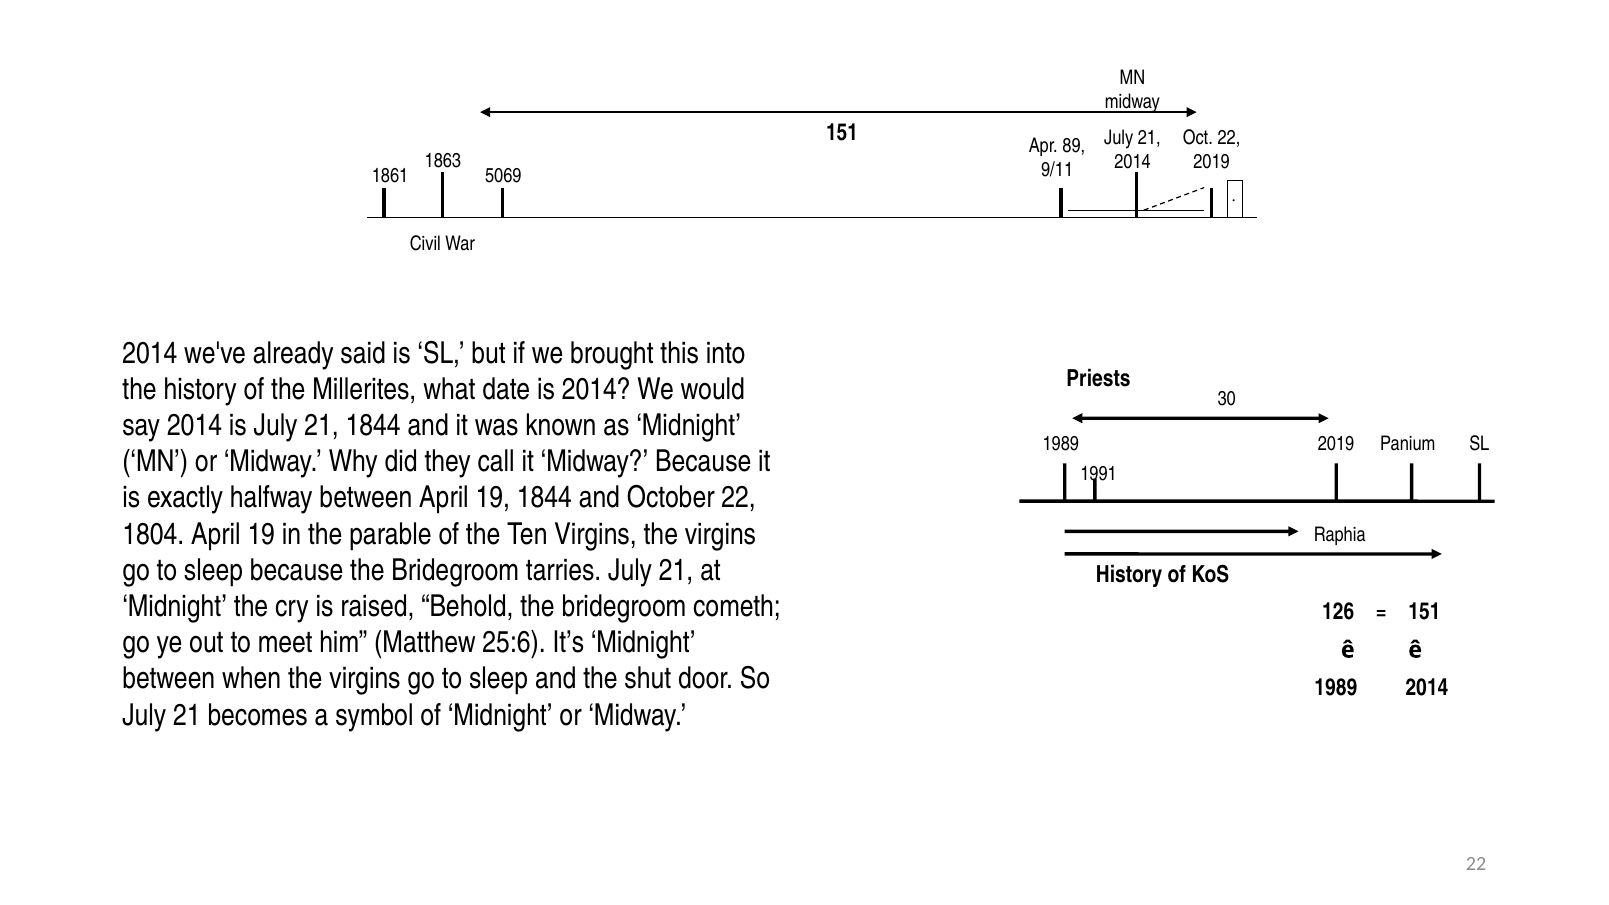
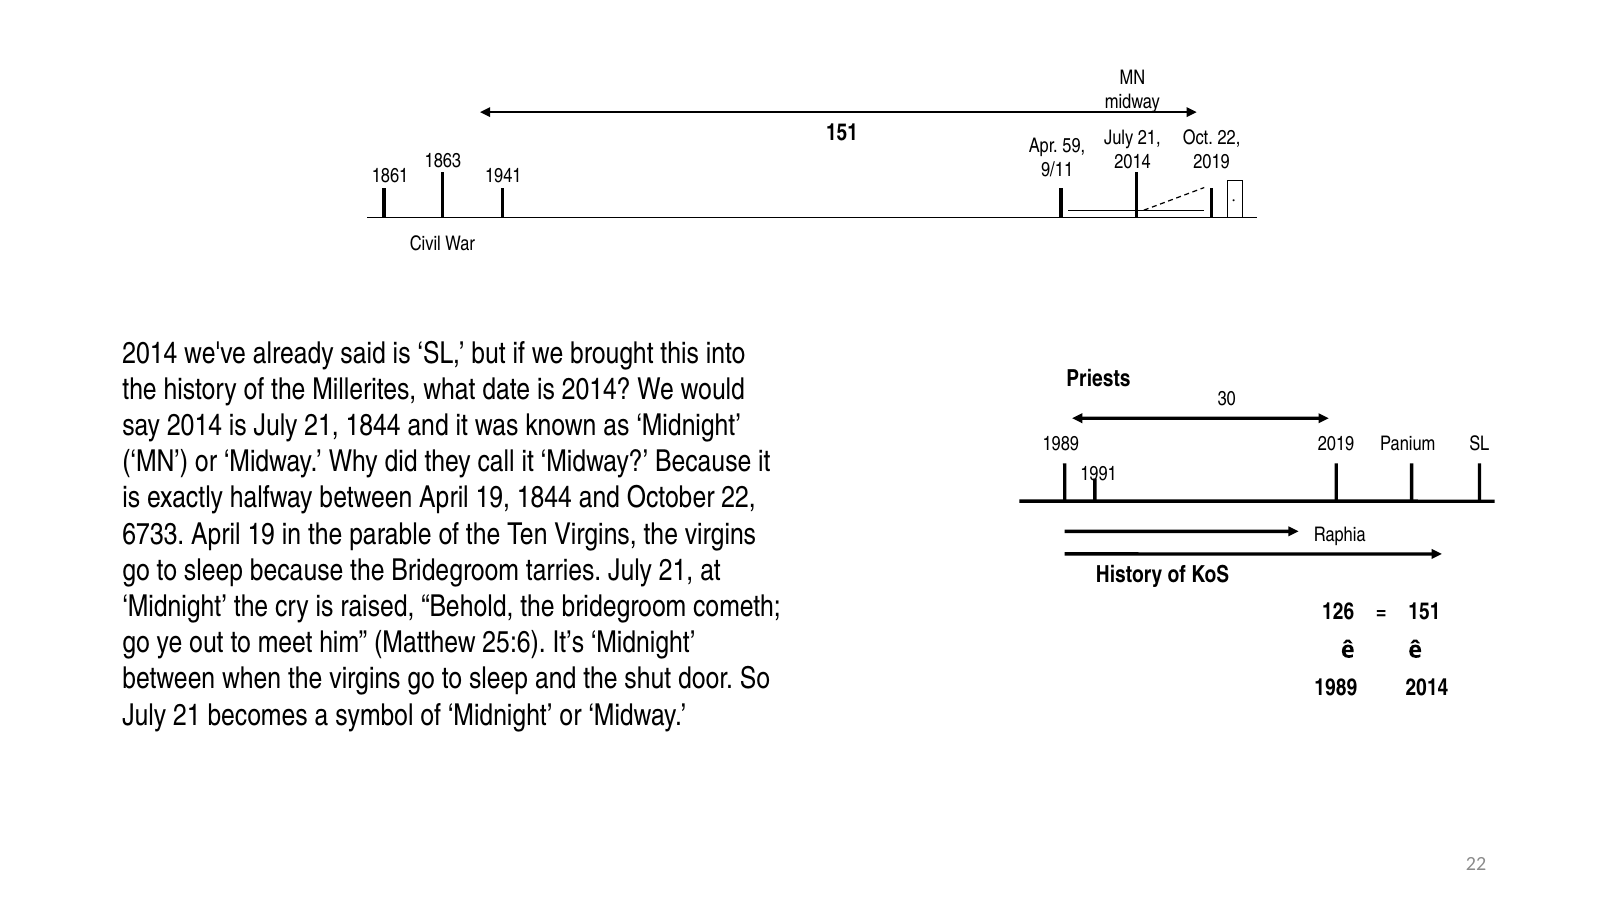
89: 89 -> 59
5069: 5069 -> 1941
1804: 1804 -> 6733
